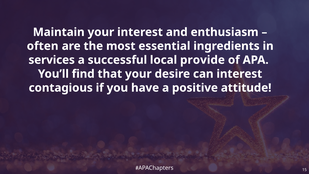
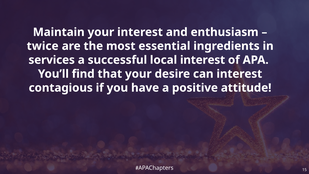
often: often -> twice
local provide: provide -> interest
